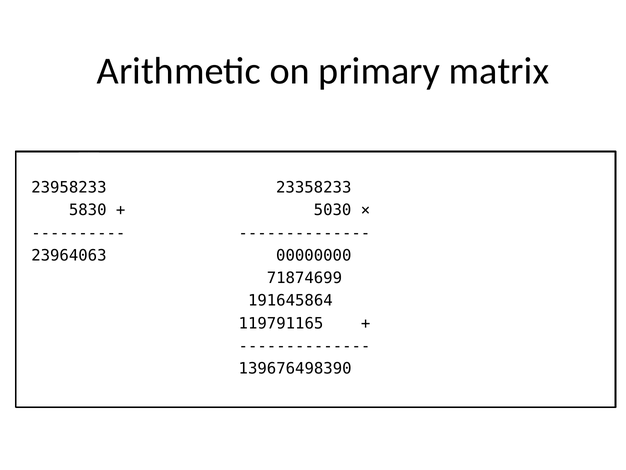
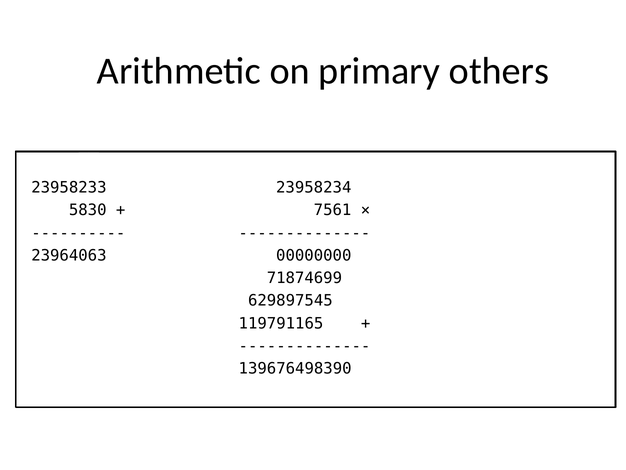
matrix: matrix -> others
23358233: 23358233 -> 23958234
5030: 5030 -> 7561
191645864: 191645864 -> 629897545
